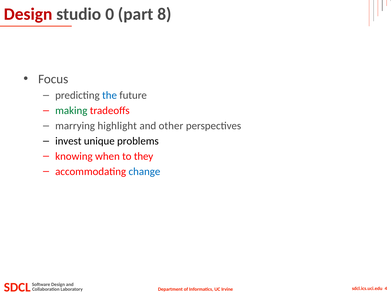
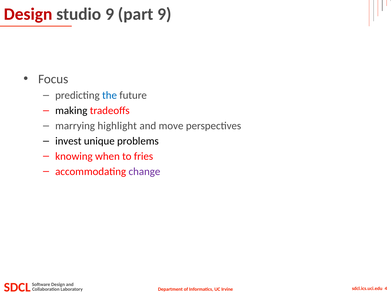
studio 0: 0 -> 9
part 8: 8 -> 9
making colour: green -> black
other: other -> move
they: they -> fries
change colour: blue -> purple
